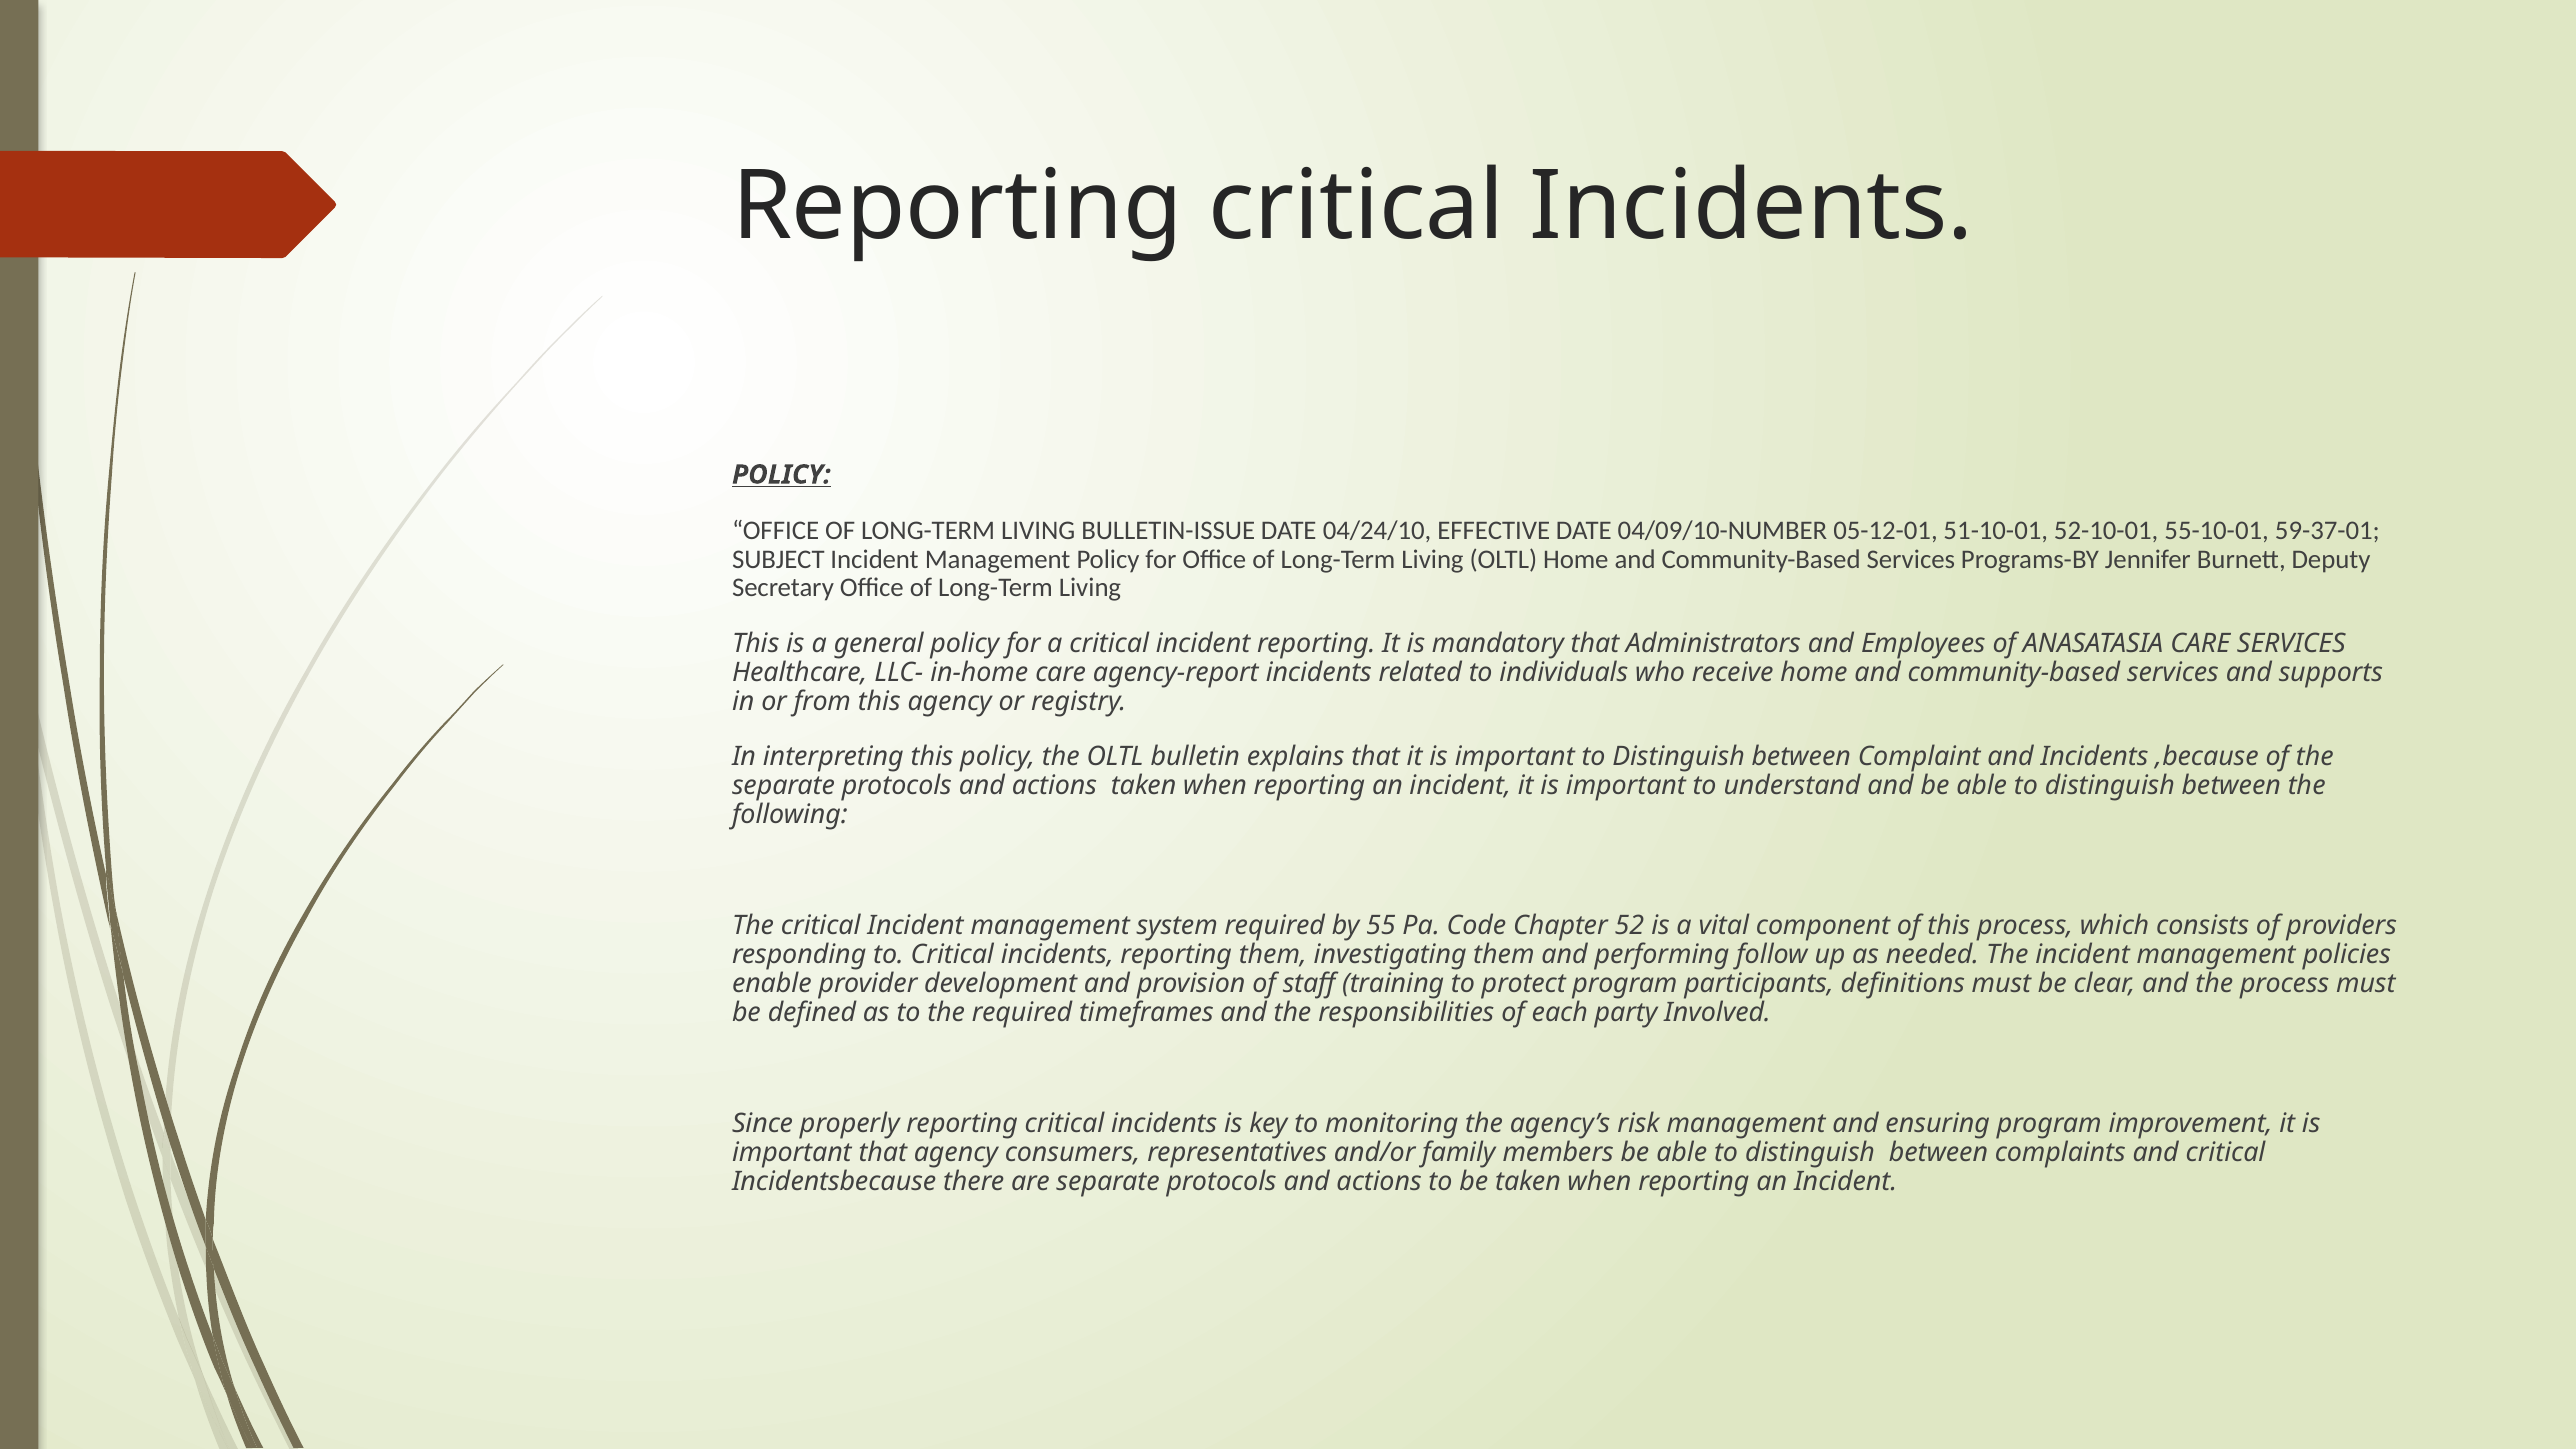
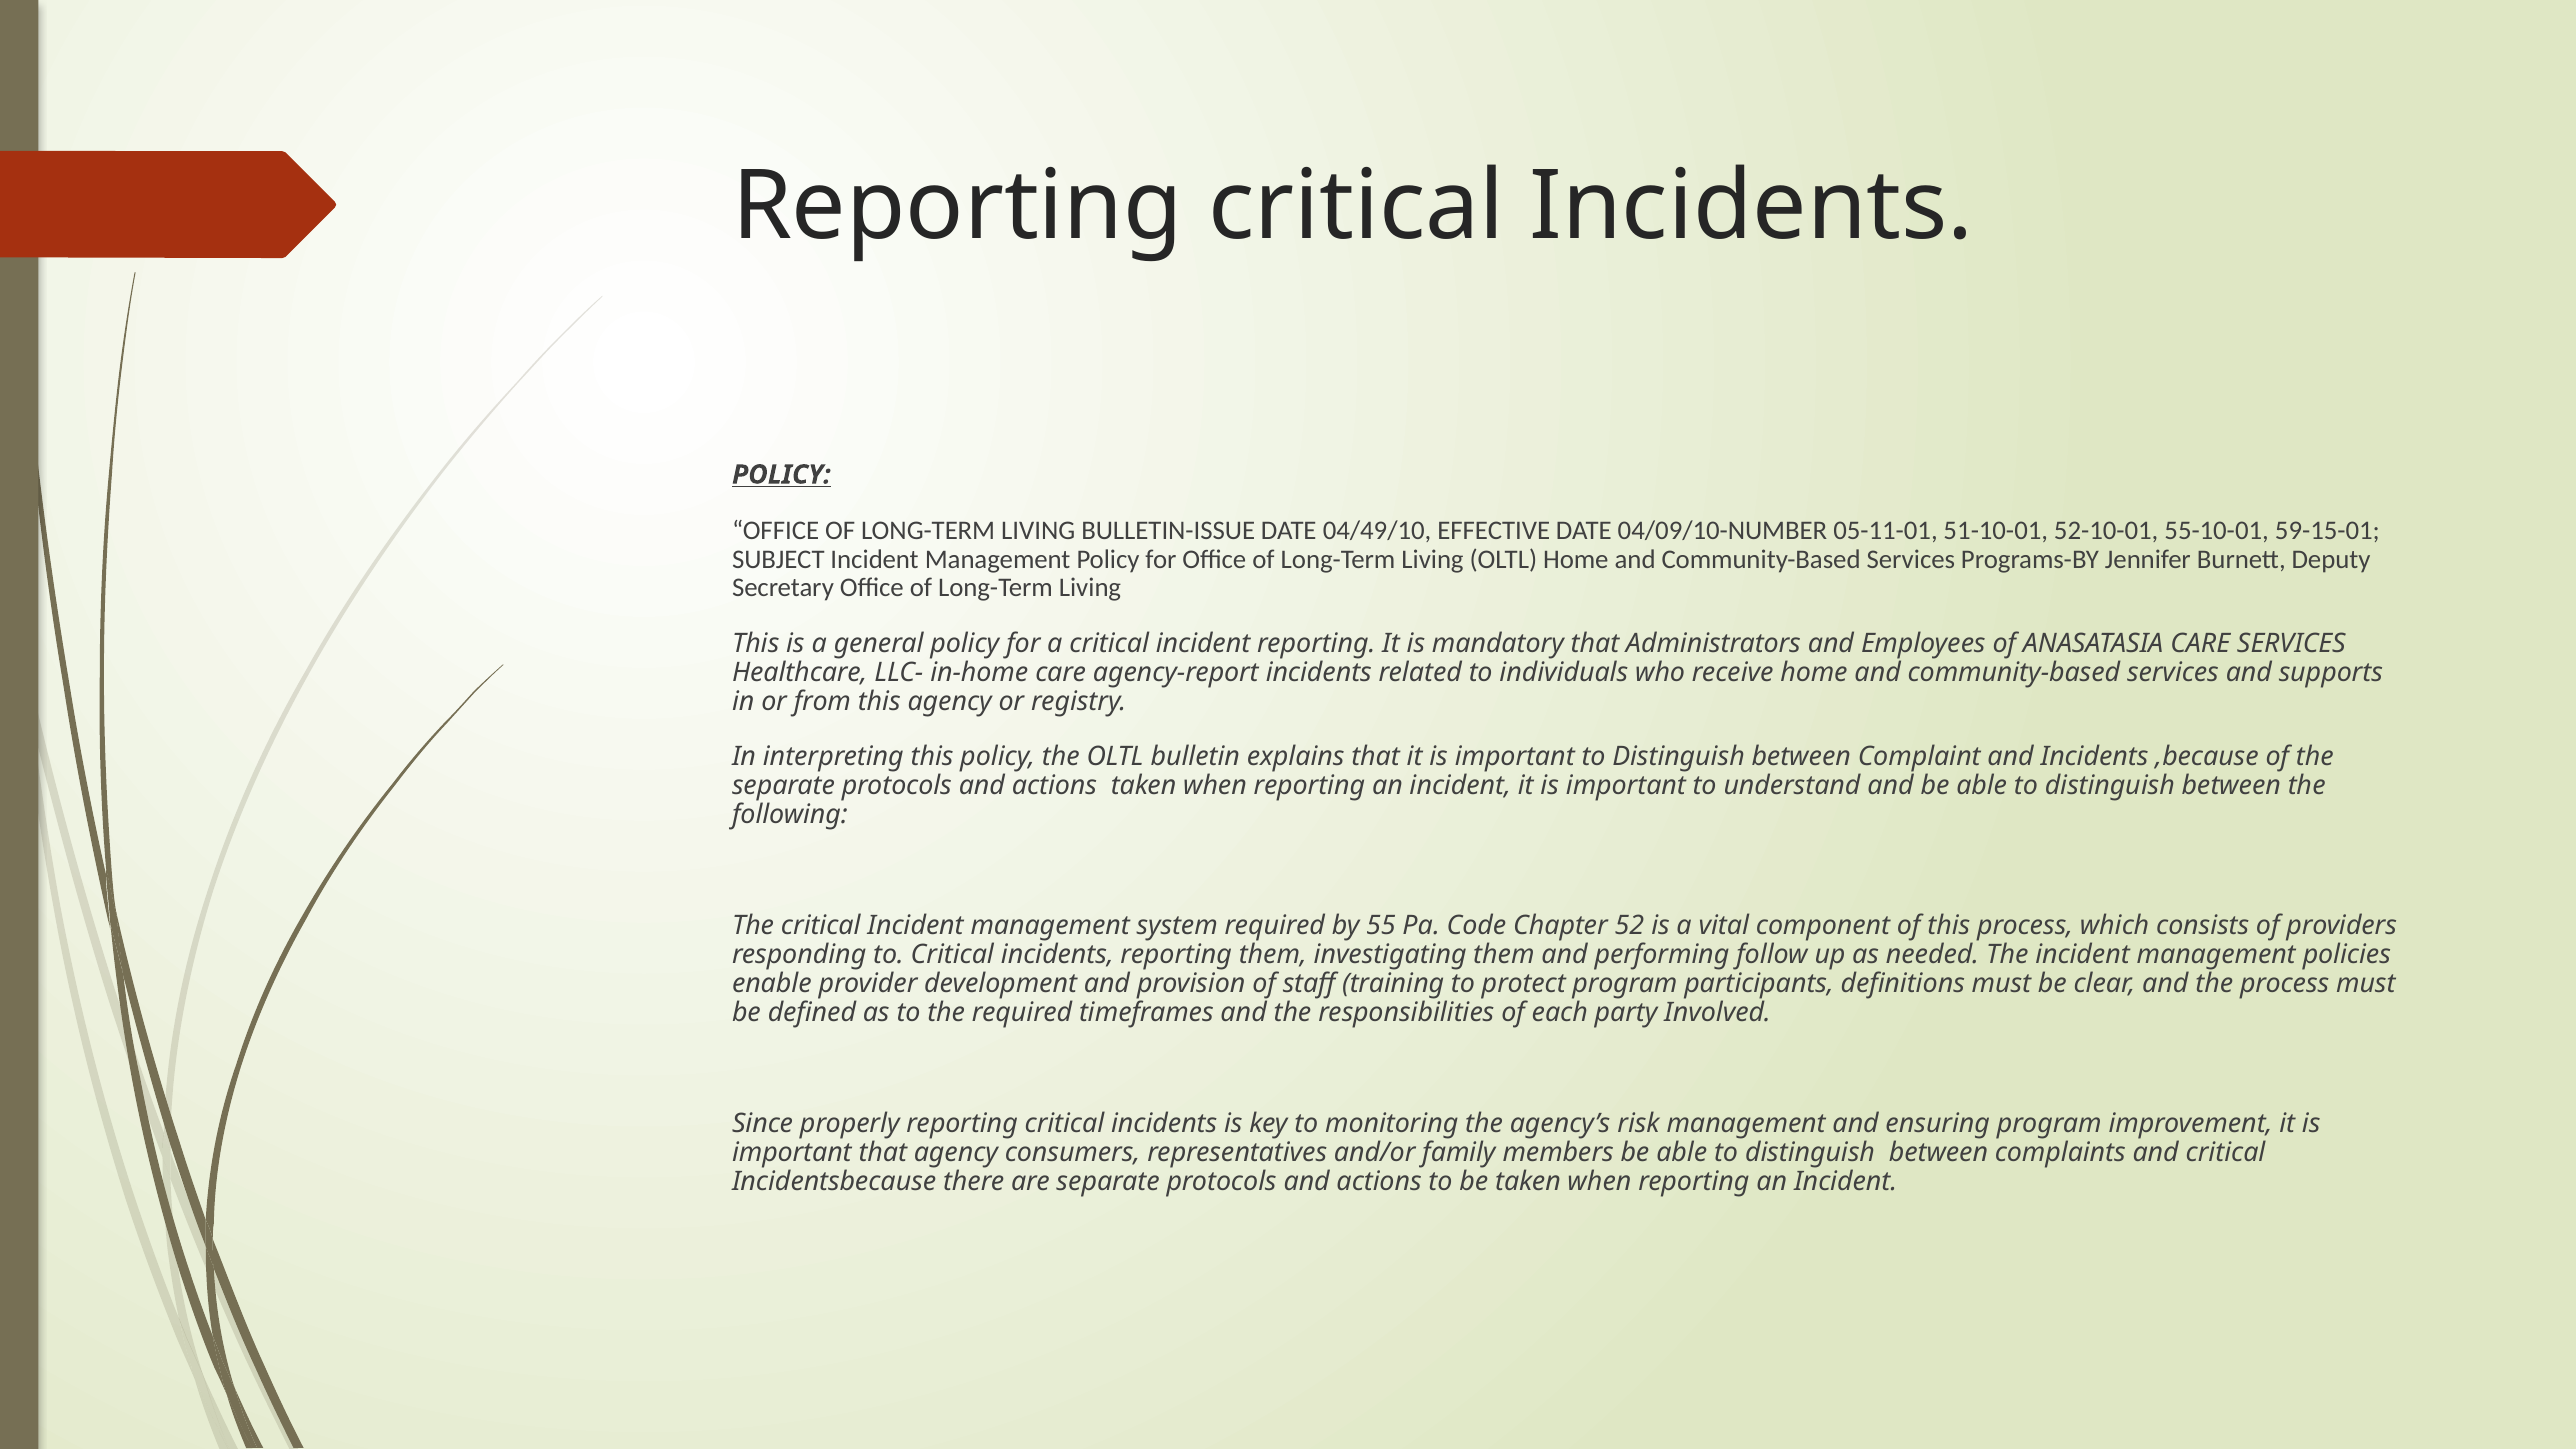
04/24/10: 04/24/10 -> 04/49/10
05-12-01: 05-12-01 -> 05-11-01
59-37-01: 59-37-01 -> 59-15-01
